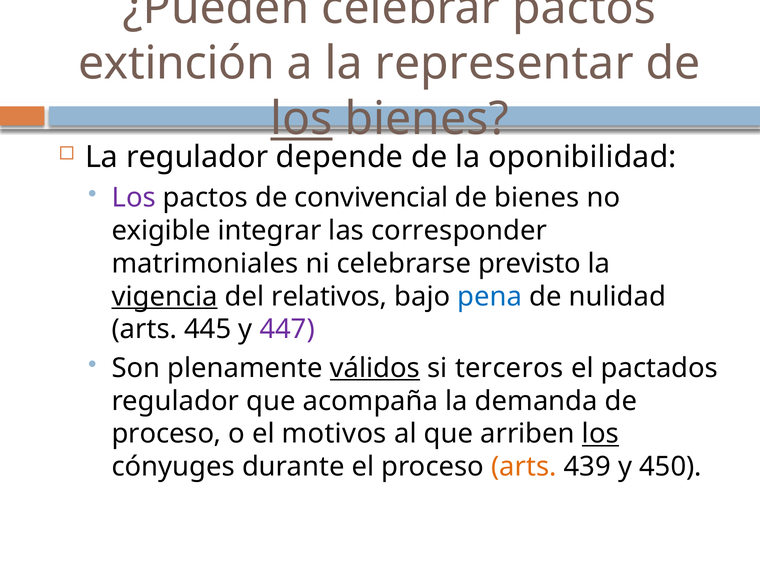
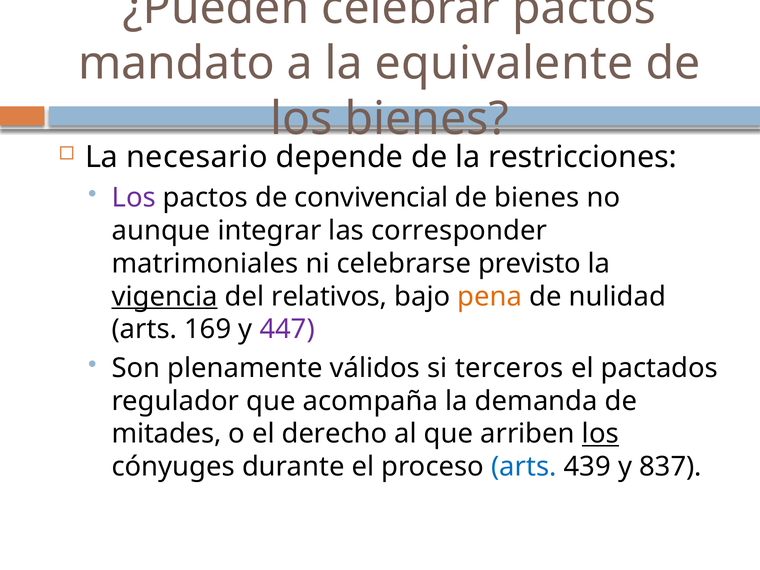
extinción: extinción -> mandato
representar: representar -> equivalente
los at (302, 119) underline: present -> none
La regulador: regulador -> necesario
oponibilidad: oponibilidad -> restricciones
exigible: exigible -> aunque
pena colour: blue -> orange
445: 445 -> 169
válidos underline: present -> none
proceso at (167, 434): proceso -> mitades
motivos: motivos -> derecho
arts at (524, 467) colour: orange -> blue
450: 450 -> 837
